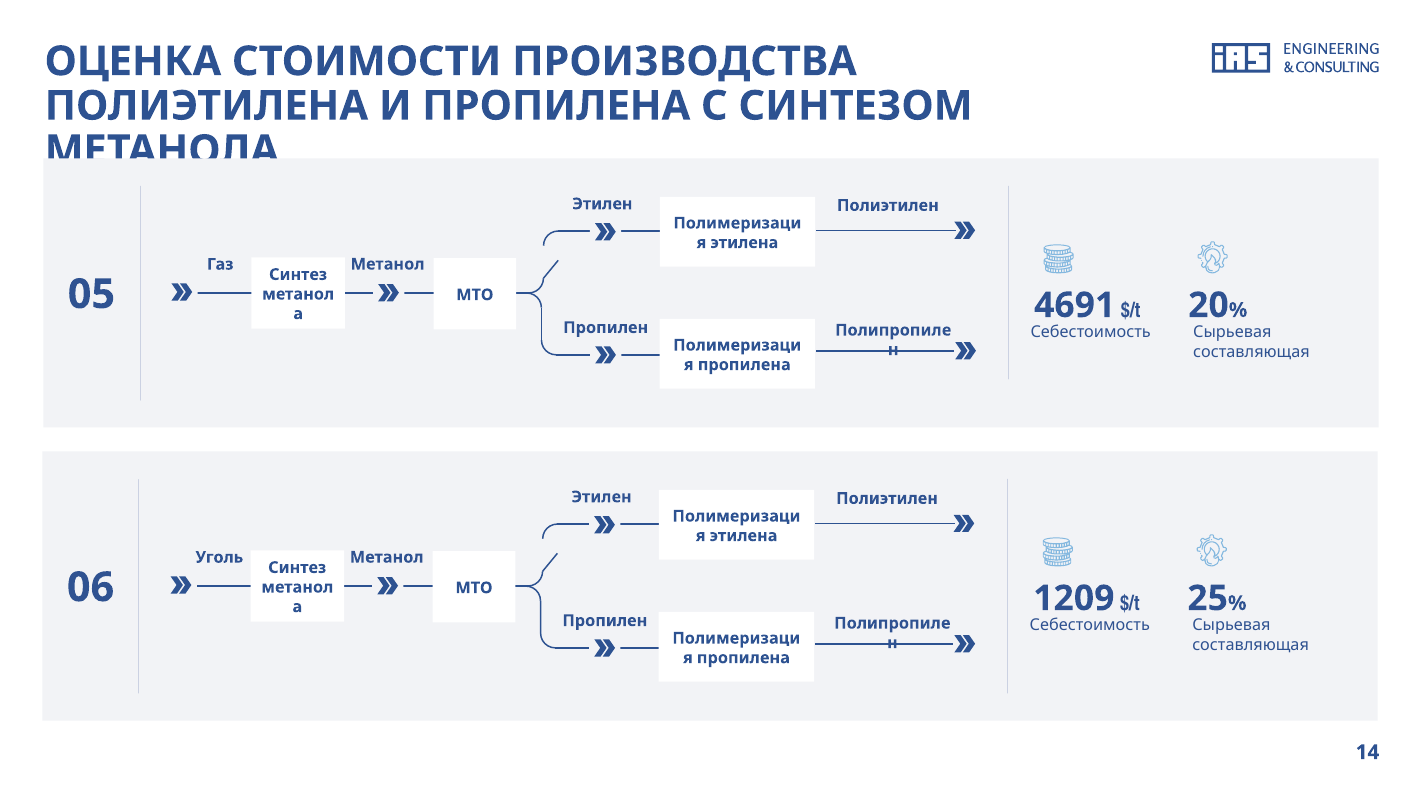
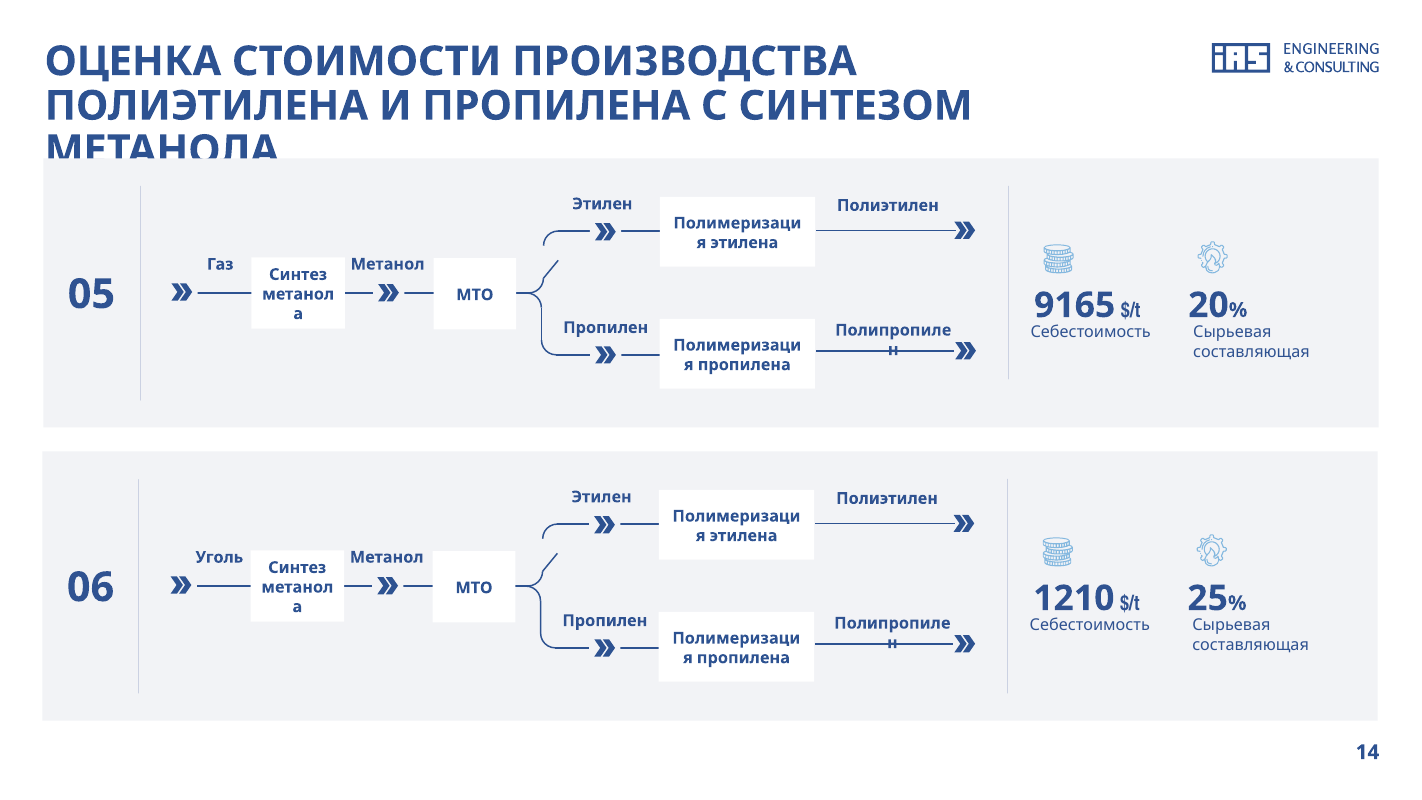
4691: 4691 -> 9165
1209: 1209 -> 1210
